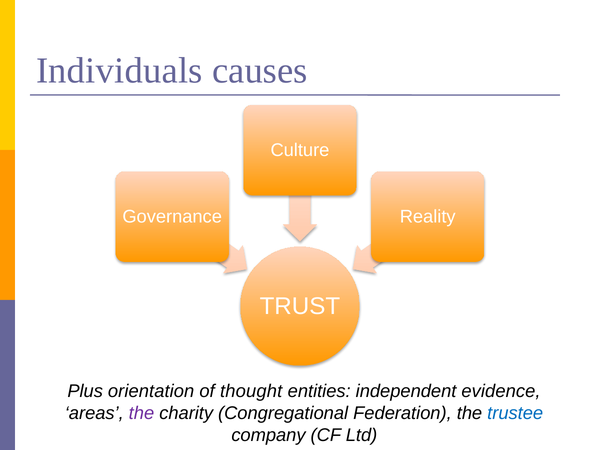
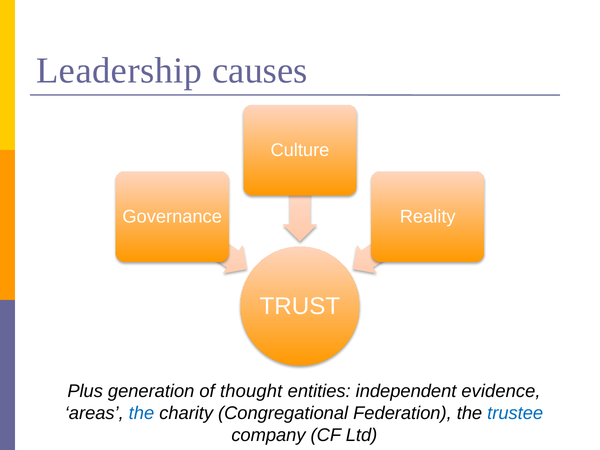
Individuals: Individuals -> Leadership
orientation: orientation -> generation
the at (141, 413) colour: purple -> blue
